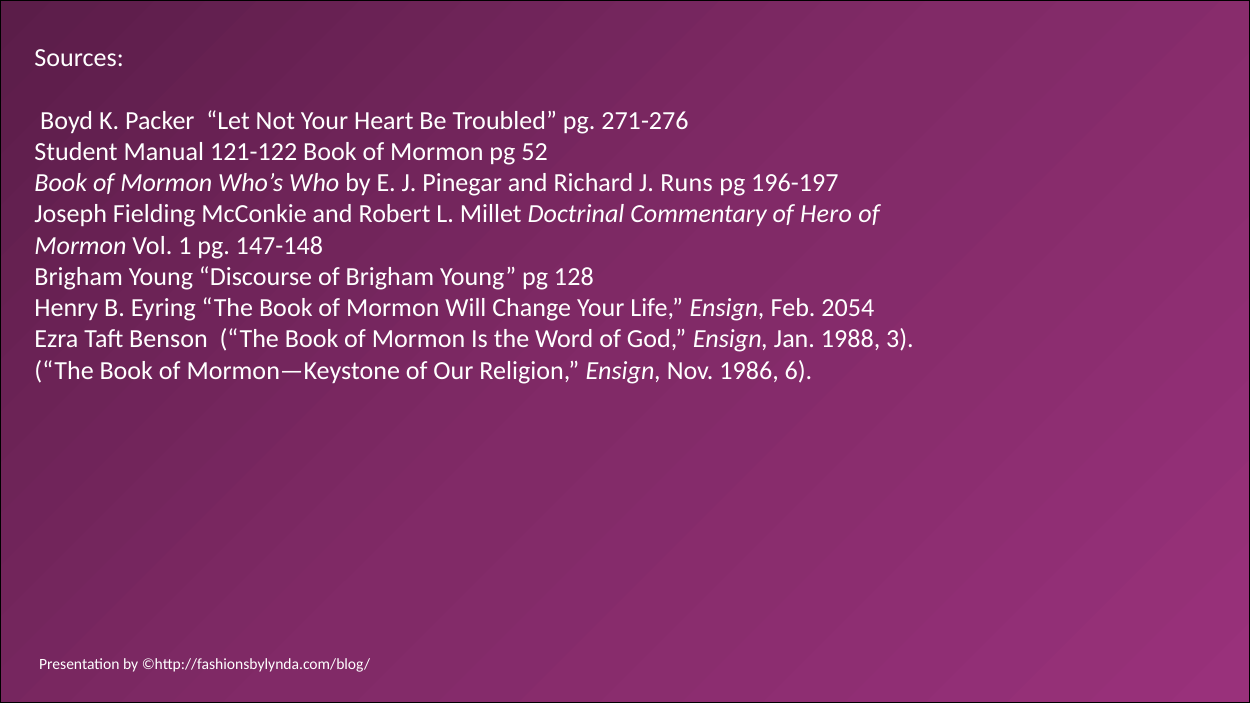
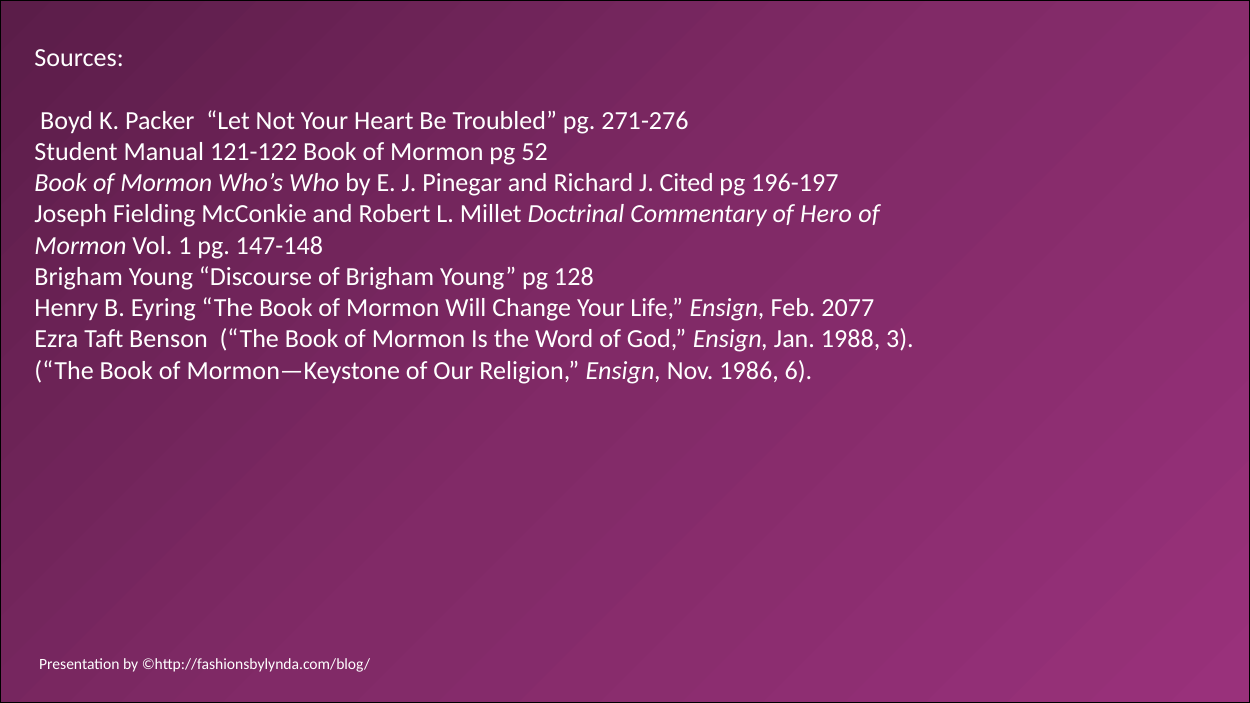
Runs: Runs -> Cited
2054: 2054 -> 2077
